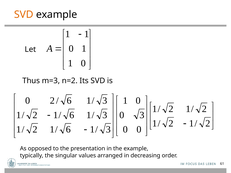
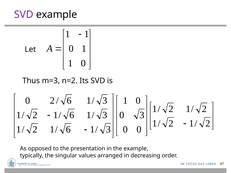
SVD at (24, 15) colour: orange -> purple
